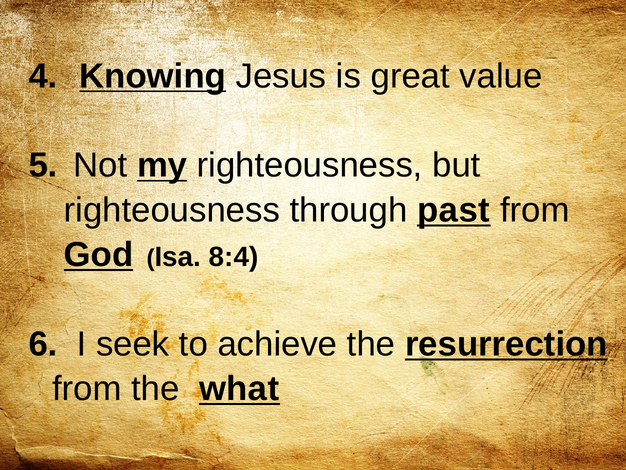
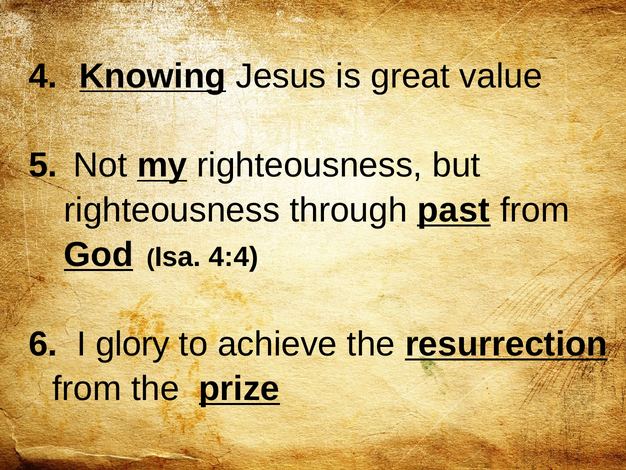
8:4: 8:4 -> 4:4
seek: seek -> glory
what: what -> prize
